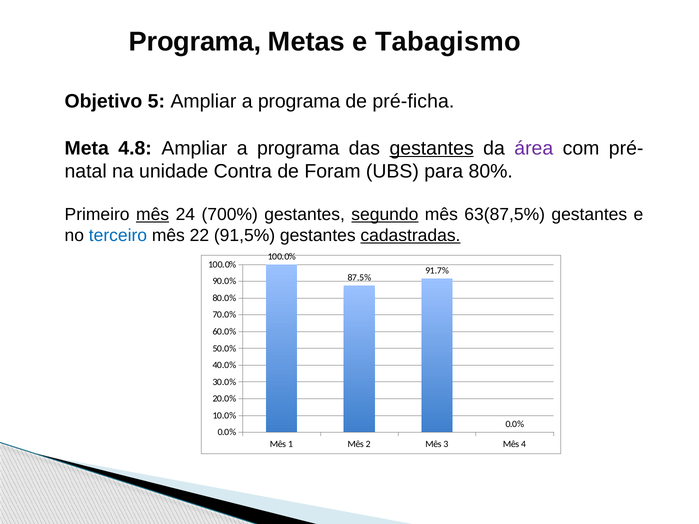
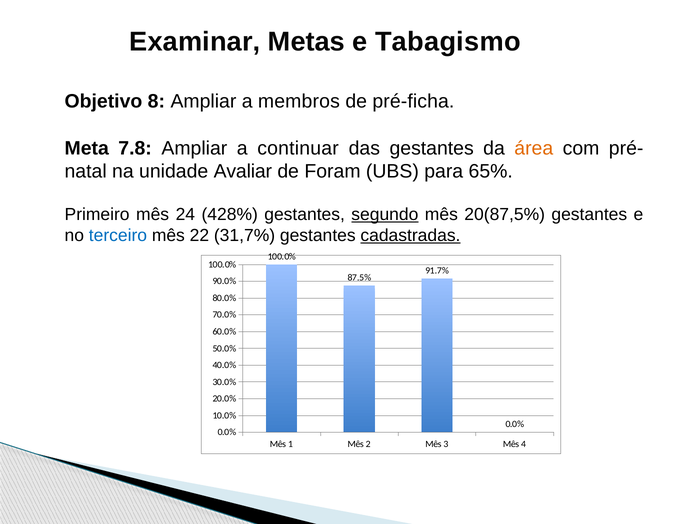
Programa at (195, 42): Programa -> Examinar
5: 5 -> 8
programa at (299, 102): programa -> membros
4.8: 4.8 -> 7.8
programa at (298, 148): programa -> continuar
gestantes at (432, 148) underline: present -> none
área colour: purple -> orange
Contra: Contra -> Avaliar
80%: 80% -> 65%
mês at (153, 215) underline: present -> none
700%: 700% -> 428%
63(87,5%: 63(87,5% -> 20(87,5%
91,5%: 91,5% -> 31,7%
